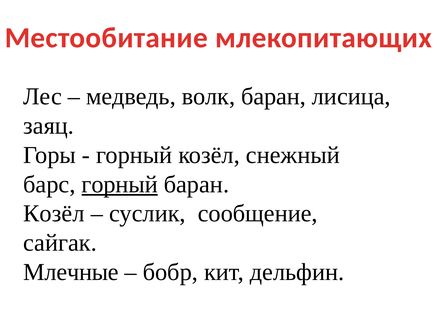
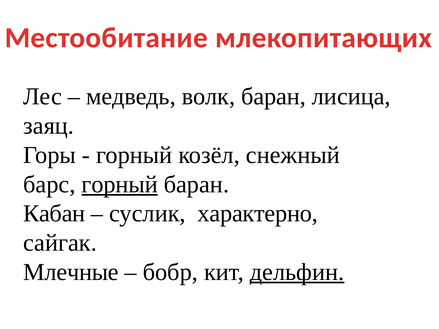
Козёл at (54, 214): Козёл -> Кабан
сообщение: сообщение -> характерно
дельфин underline: none -> present
